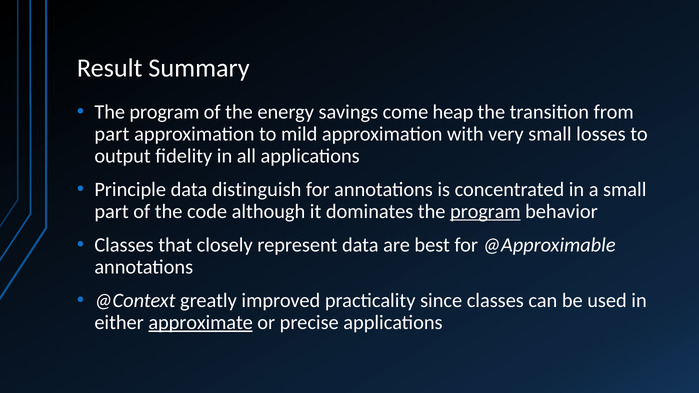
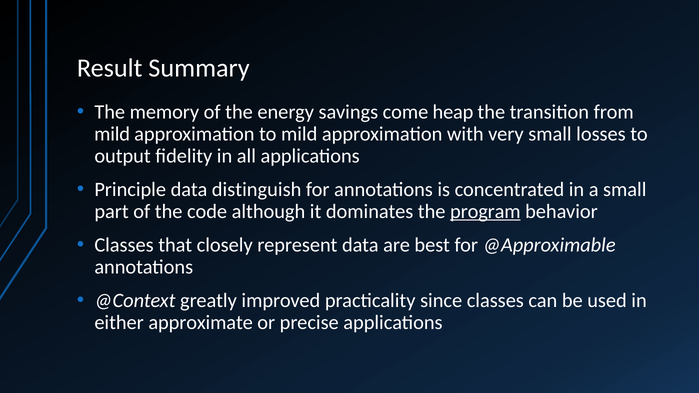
program at (164, 112): program -> memory
part at (112, 134): part -> mild
approximate underline: present -> none
